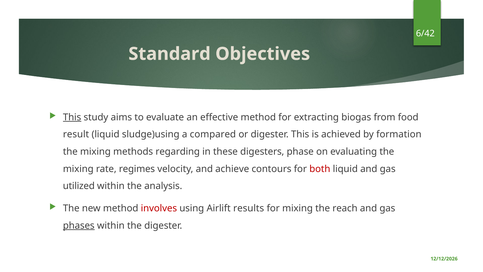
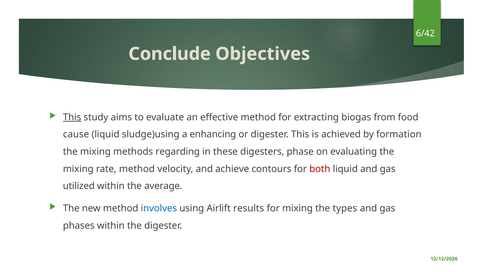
Standard: Standard -> Conclude
result: result -> cause
compared: compared -> enhancing
rate regimes: regimes -> method
analysis: analysis -> average
involves colour: red -> blue
reach: reach -> types
phases underline: present -> none
